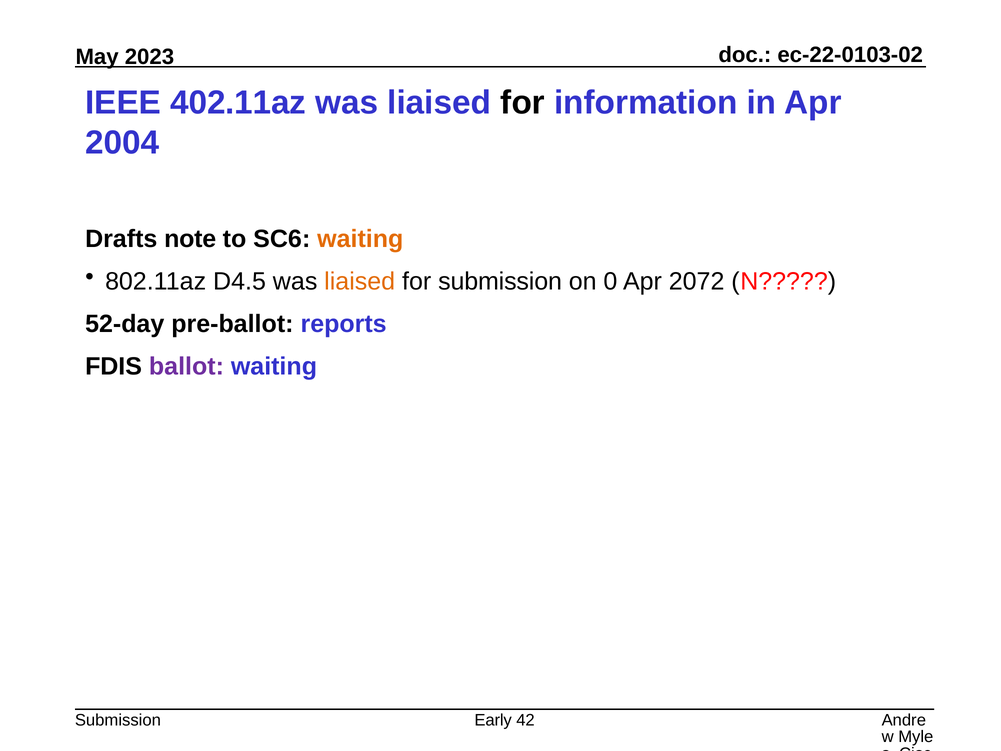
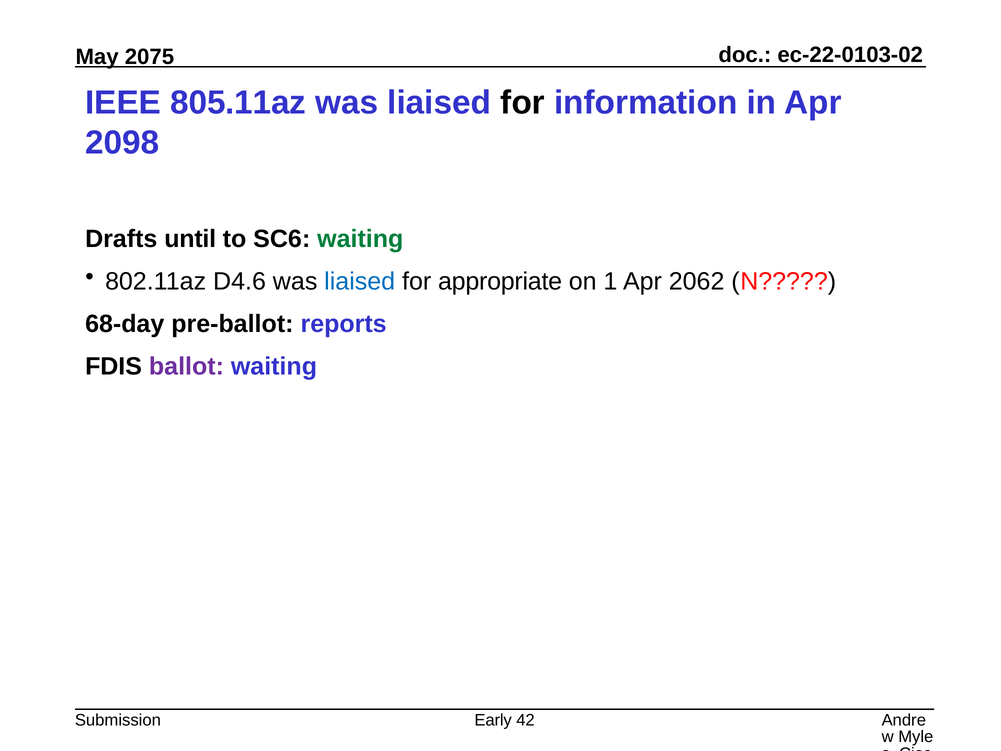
2023: 2023 -> 2075
402.11az: 402.11az -> 805.11az
2004: 2004 -> 2098
note: note -> until
waiting at (360, 239) colour: orange -> green
D4.5: D4.5 -> D4.6
liaised at (360, 281) colour: orange -> blue
for submission: submission -> appropriate
0: 0 -> 1
2072: 2072 -> 2062
52-day: 52-day -> 68-day
